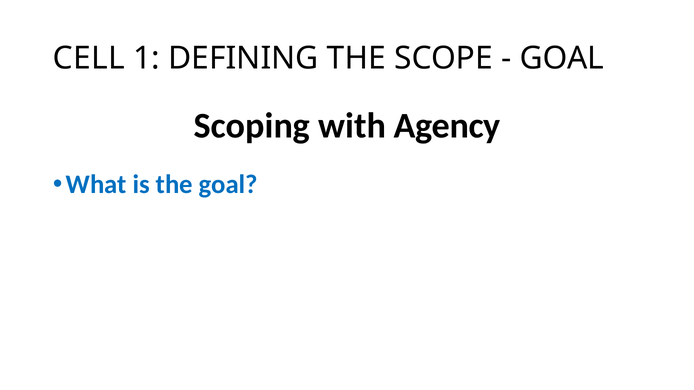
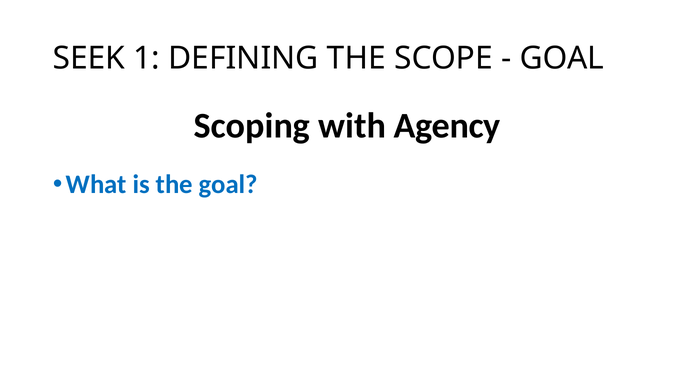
CELL: CELL -> SEEK
